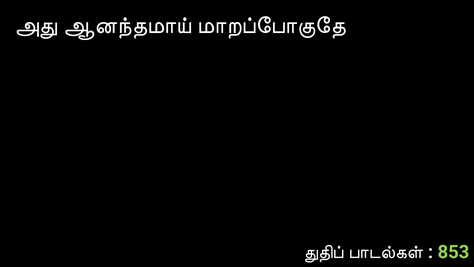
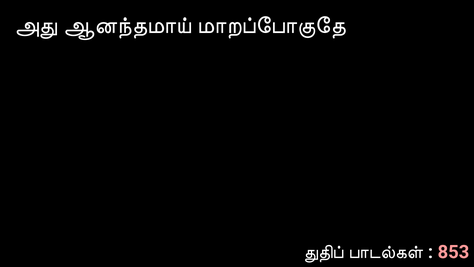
853 colour: light green -> pink
